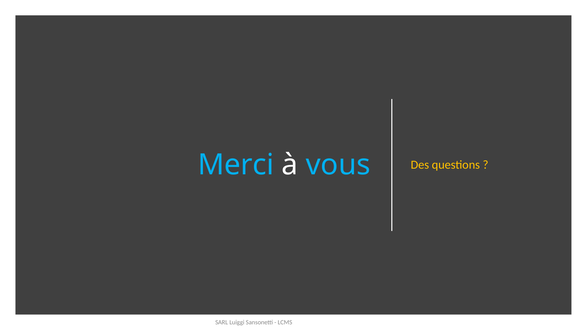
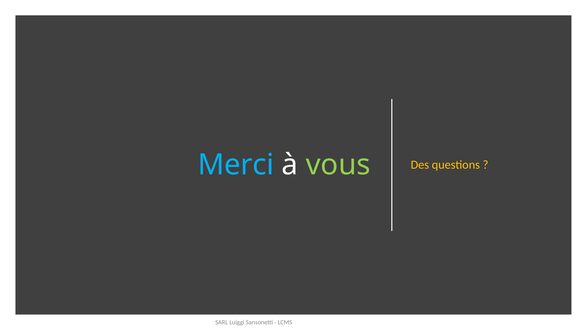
vous colour: light blue -> light green
